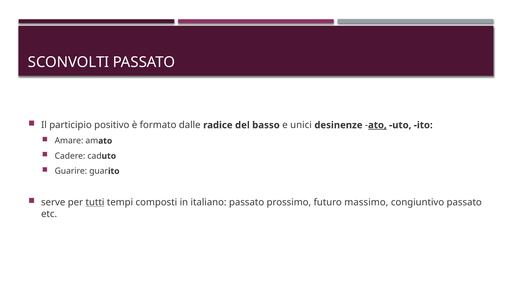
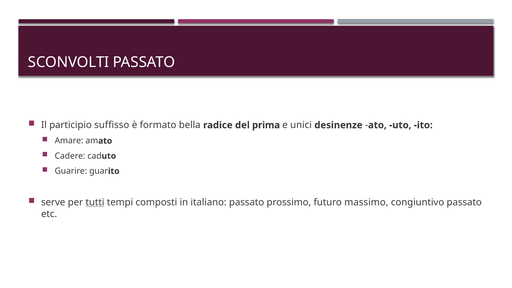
positivo: positivo -> suffisso
dalle: dalle -> bella
basso: basso -> prima
ato underline: present -> none
